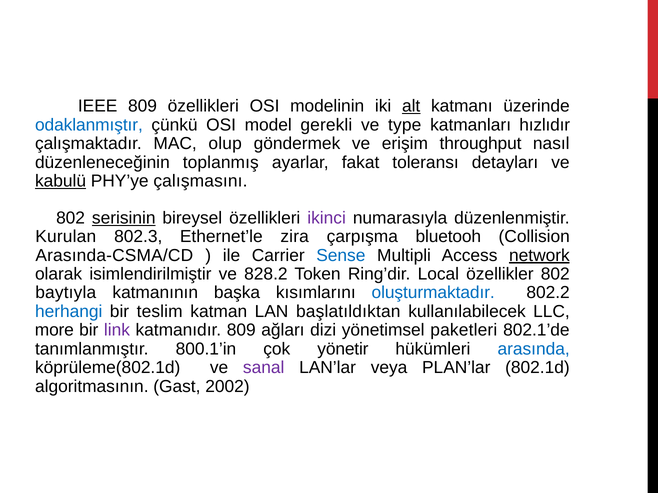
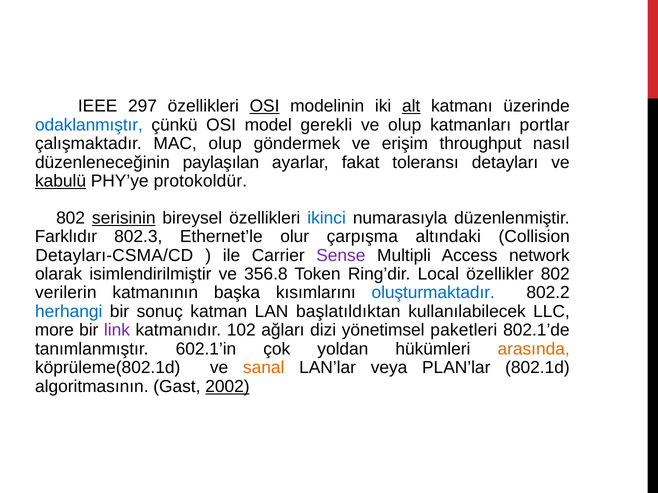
IEEE 809: 809 -> 297
OSI at (265, 106) underline: none -> present
ve type: type -> olup
hızlıdır: hızlıdır -> portlar
toplanmış: toplanmış -> paylaşılan
çalışmasını: çalışmasını -> protokoldür
ikinci colour: purple -> blue
Kurulan: Kurulan -> Farklıdır
zira: zira -> olur
bluetooh: bluetooh -> altındaki
Arasında-CSMA/CD: Arasında-CSMA/CD -> Detayları-CSMA/CD
Sense colour: blue -> purple
network underline: present -> none
828.2: 828.2 -> 356.8
baytıyla: baytıyla -> verilerin
teslim: teslim -> sonuç
katmanıdır 809: 809 -> 102
800.1’in: 800.1’in -> 602.1’in
yönetir: yönetir -> yoldan
arasında colour: blue -> orange
sanal colour: purple -> orange
2002 underline: none -> present
